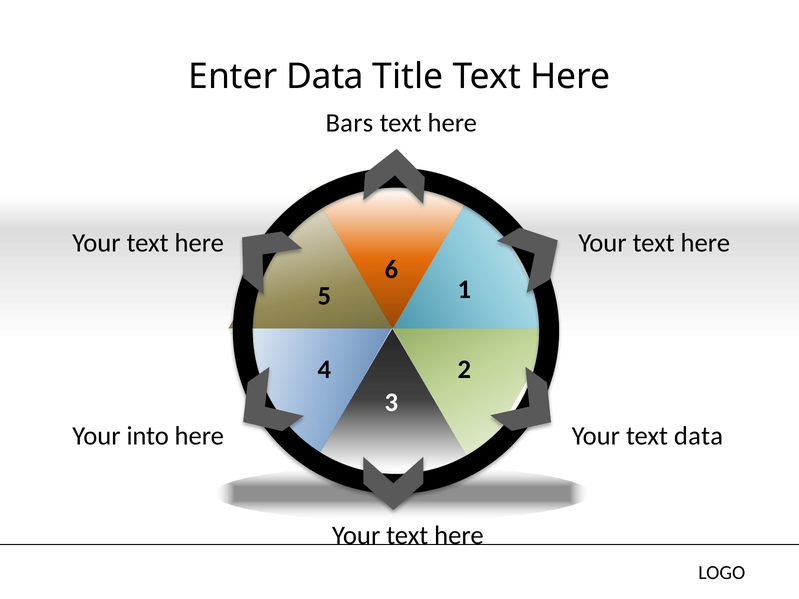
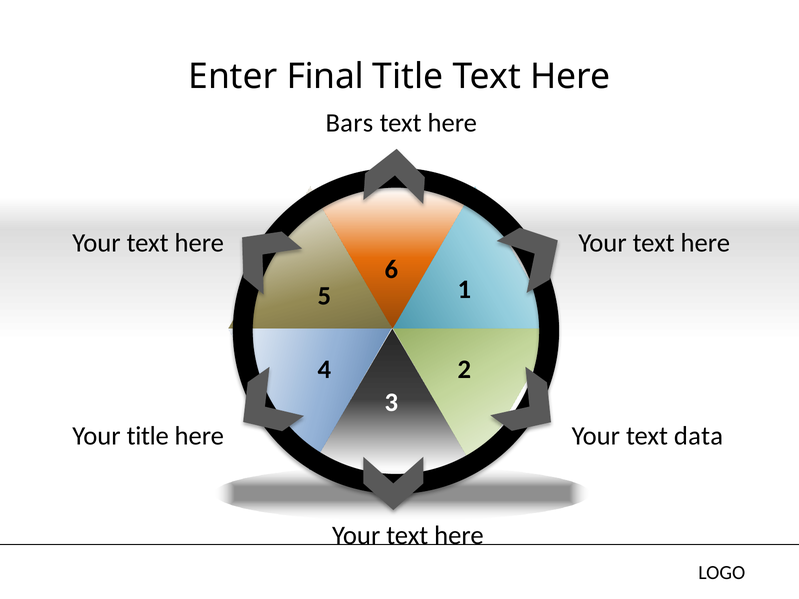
Enter Data: Data -> Final
Your into: into -> title
